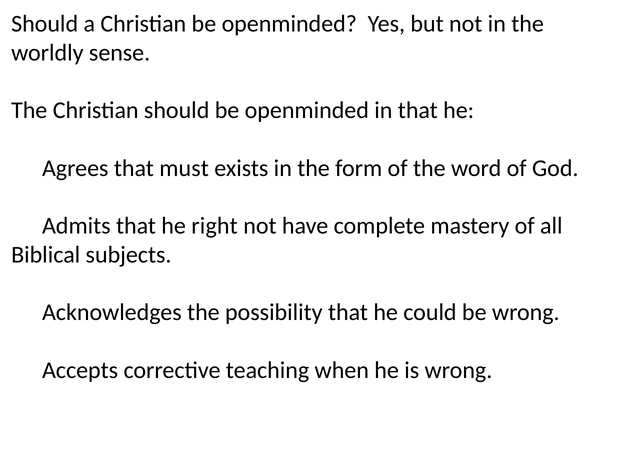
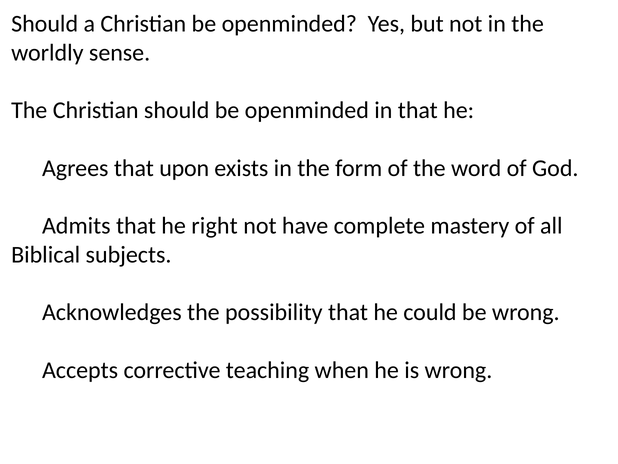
must: must -> upon
